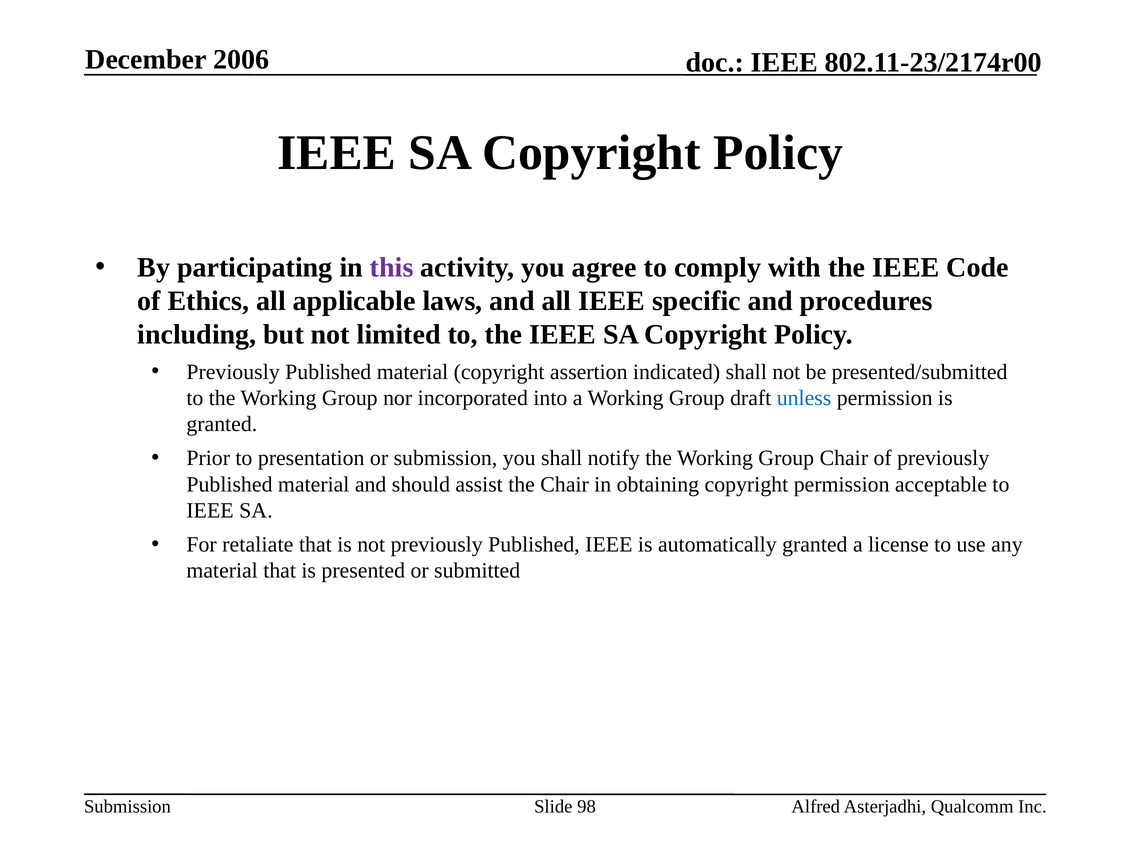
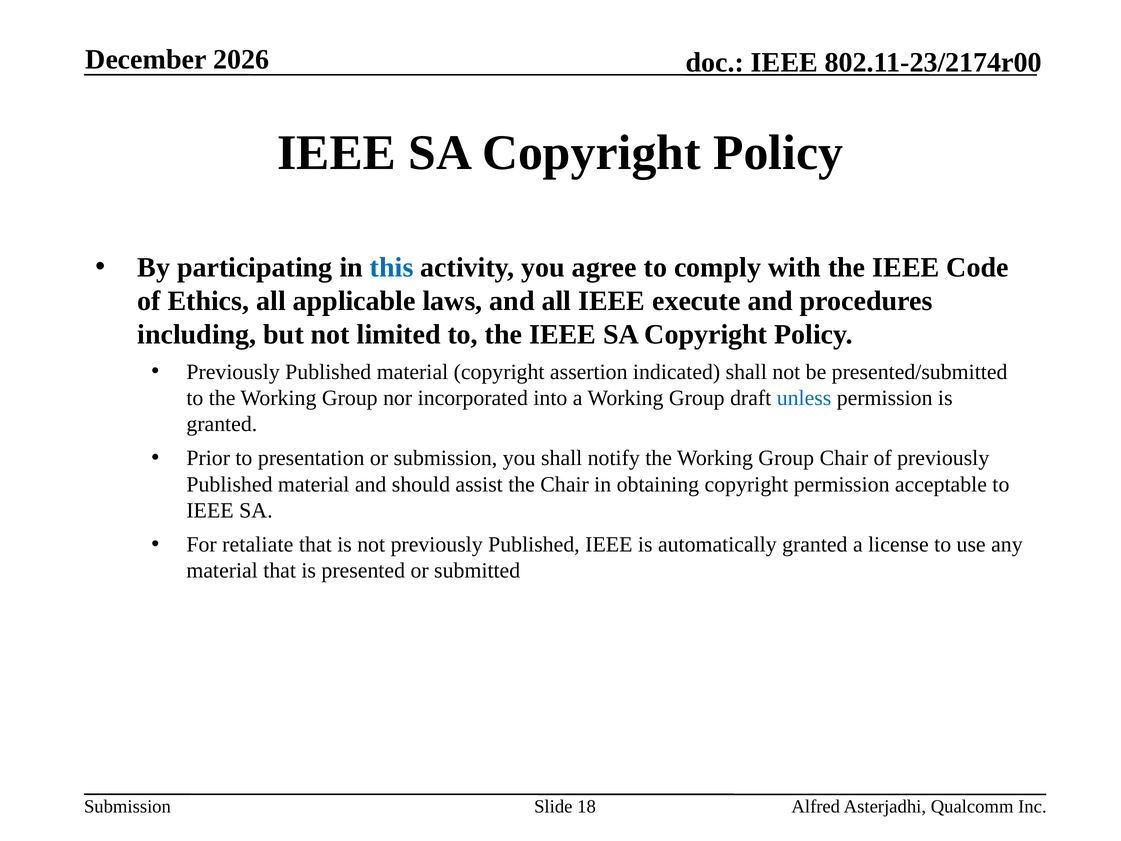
2006: 2006 -> 2026
this colour: purple -> blue
specific: specific -> execute
98: 98 -> 18
